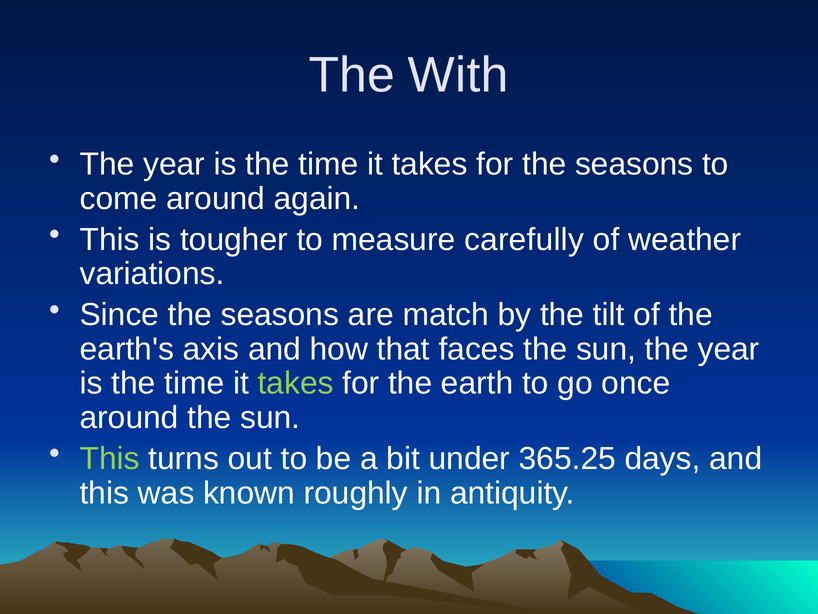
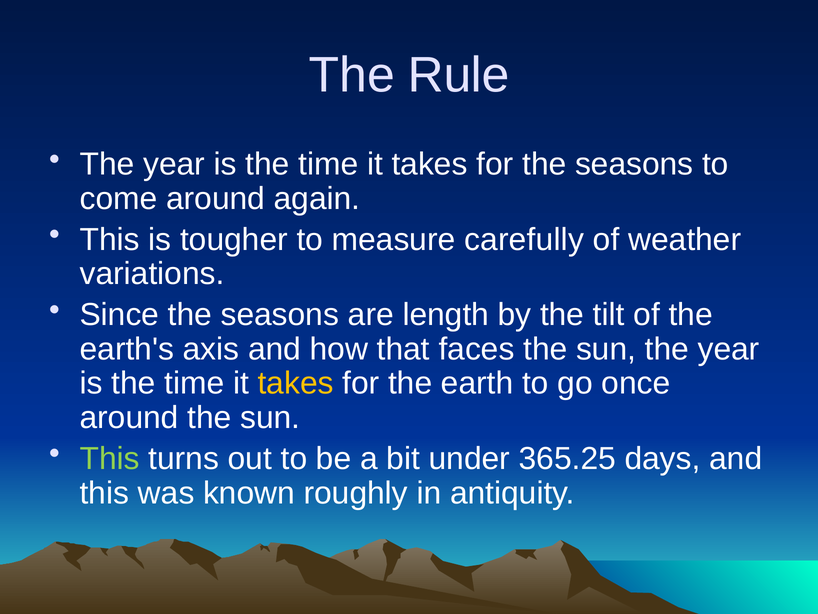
With: With -> Rule
match: match -> length
takes at (296, 383) colour: light green -> yellow
